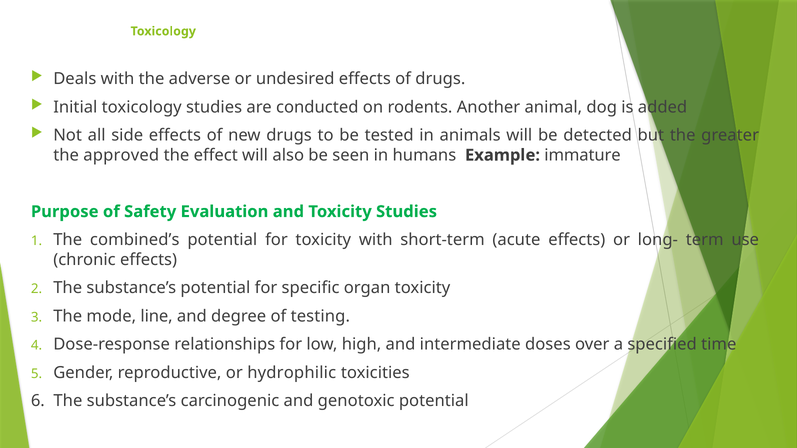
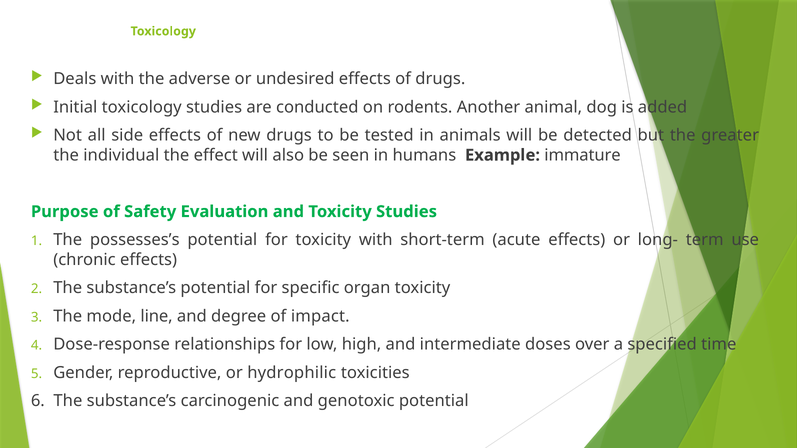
approved: approved -> individual
combined’s: combined’s -> possesses’s
testing: testing -> impact
